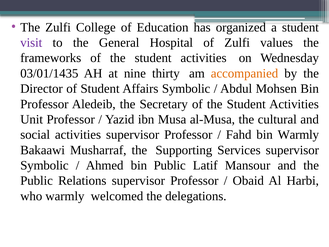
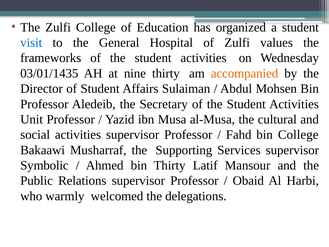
visit colour: purple -> blue
Affairs Symbolic: Symbolic -> Sulaiman
bin Warmly: Warmly -> College
bin Public: Public -> Thirty
